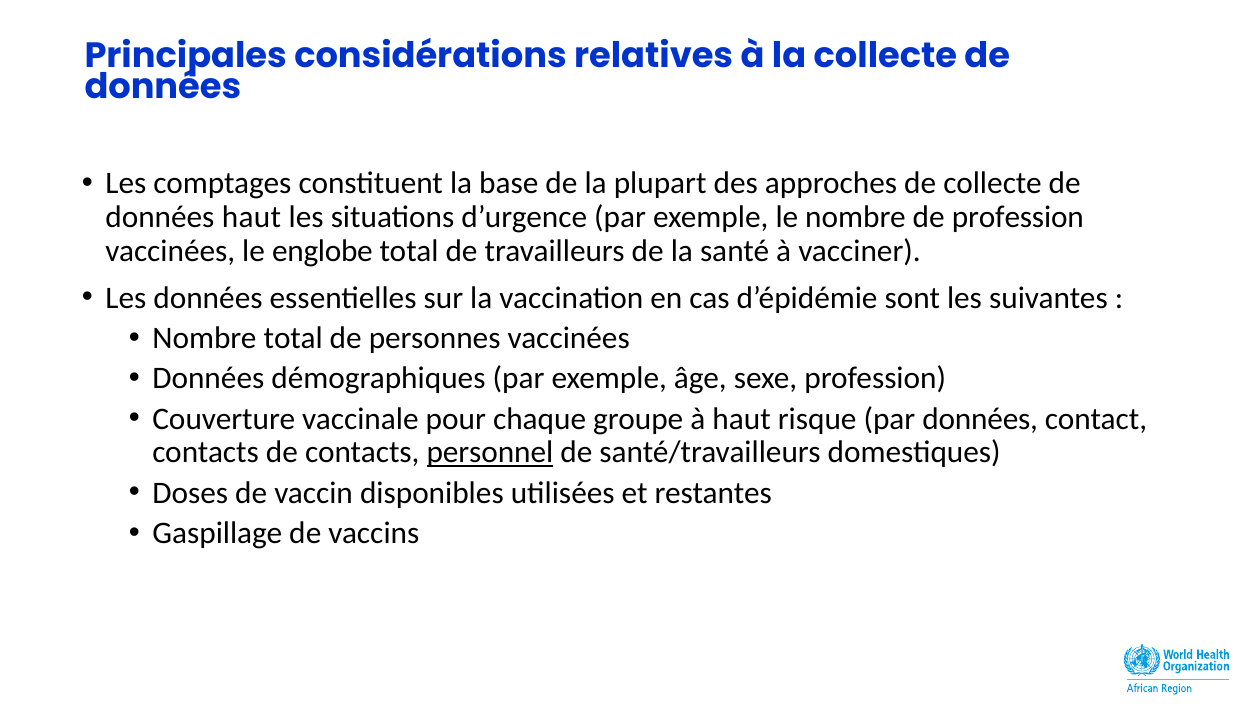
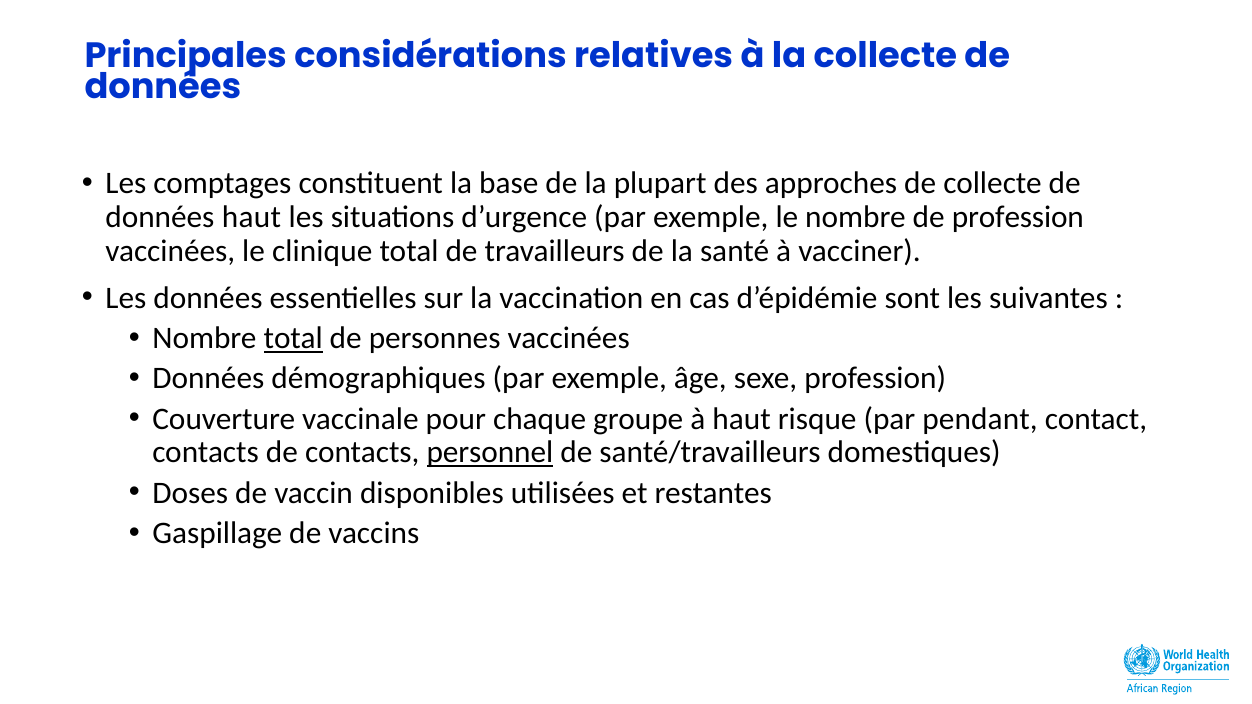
englobe: englobe -> clinique
total at (293, 338) underline: none -> present
par données: données -> pendant
